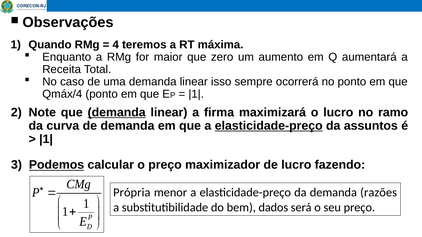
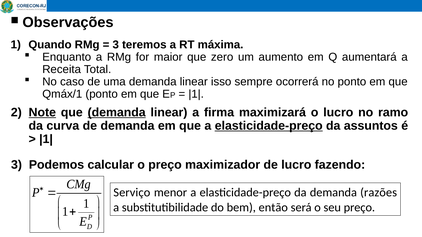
4 at (116, 45): 4 -> 3
Qmáx/4: Qmáx/4 -> Qmáx/1
Note underline: none -> present
Podemos underline: present -> none
Própria: Própria -> Serviço
dados: dados -> então
